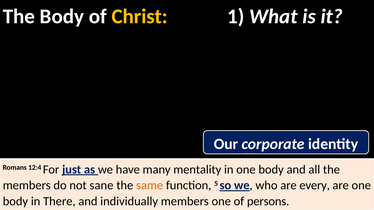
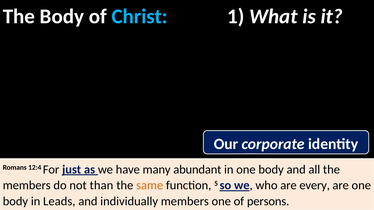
Christ colour: yellow -> light blue
mentality: mentality -> abundant
sane: sane -> than
There: There -> Leads
